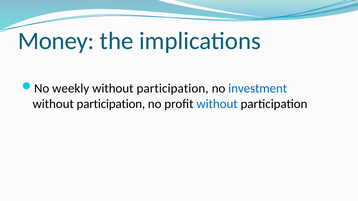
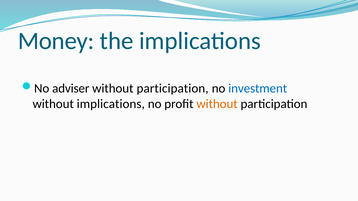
weekly: weekly -> adviser
participation at (111, 104): participation -> implications
without at (217, 104) colour: blue -> orange
